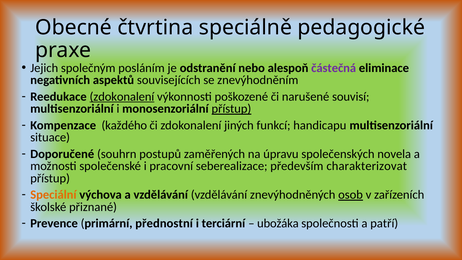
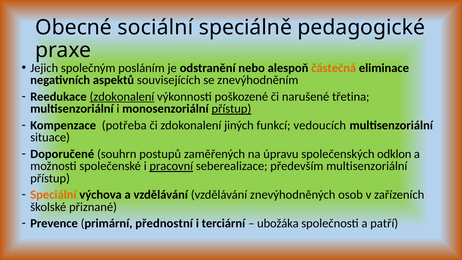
čtvrtina: čtvrtina -> sociální
částečná colour: purple -> orange
souvisí: souvisí -> třetina
každého: každého -> potřeba
handicapu: handicapu -> vedoucích
novela: novela -> odklon
pracovní underline: none -> present
především charakterizovat: charakterizovat -> multisenzoriální
osob underline: present -> none
